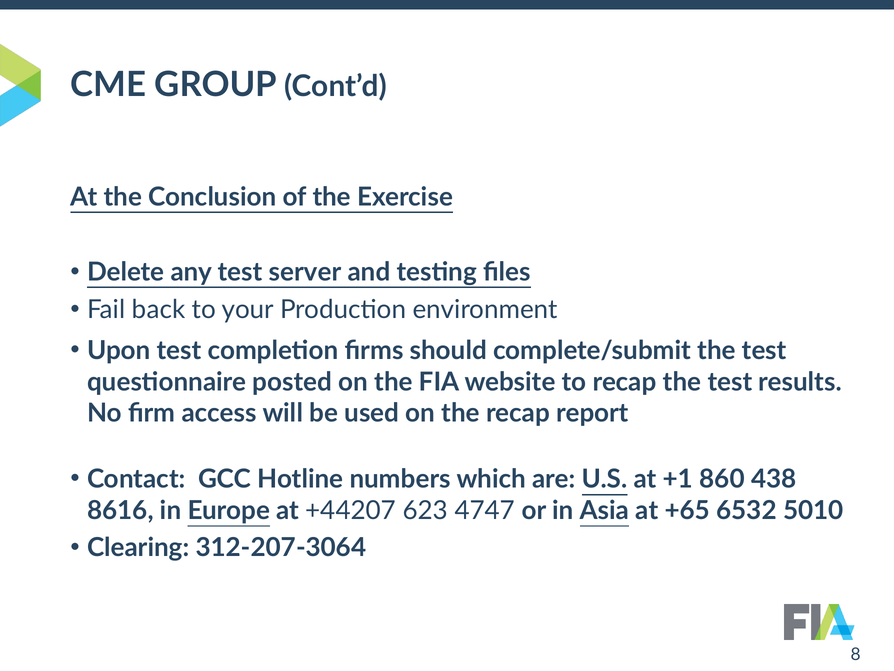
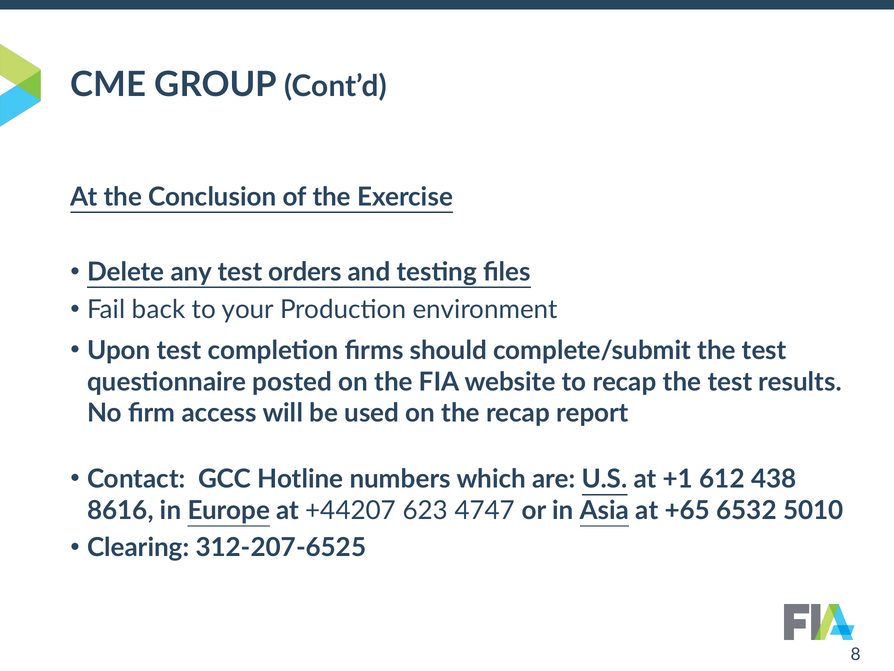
server: server -> orders
860: 860 -> 612
312-207-3064: 312-207-3064 -> 312-207-6525
